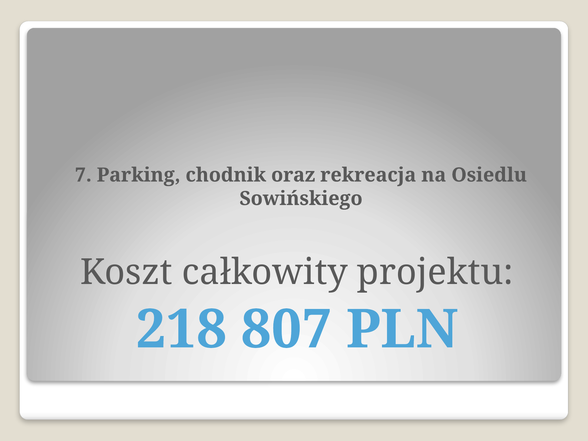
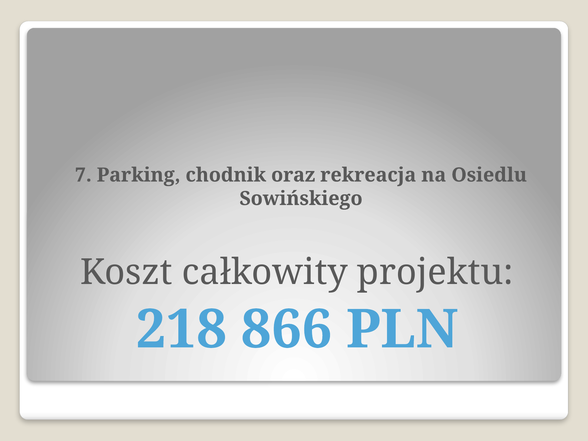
807: 807 -> 866
